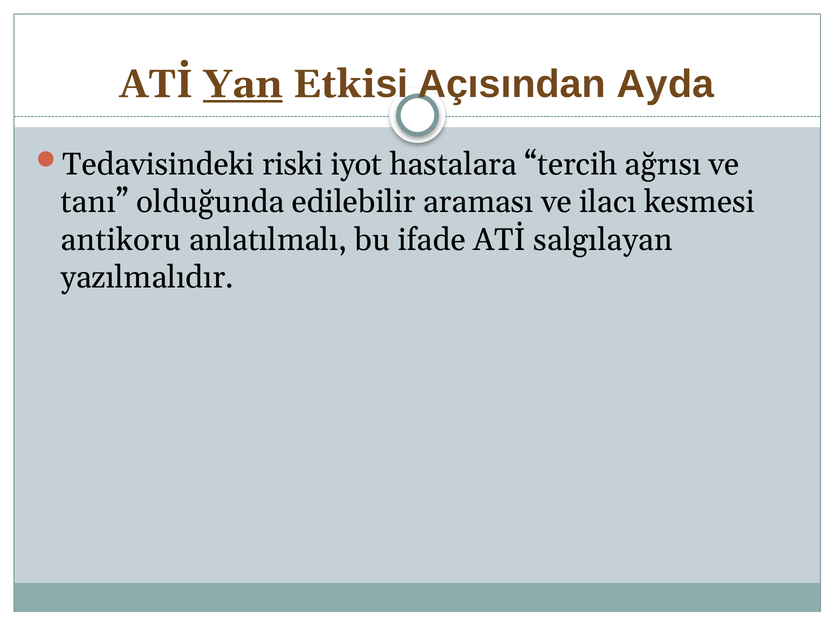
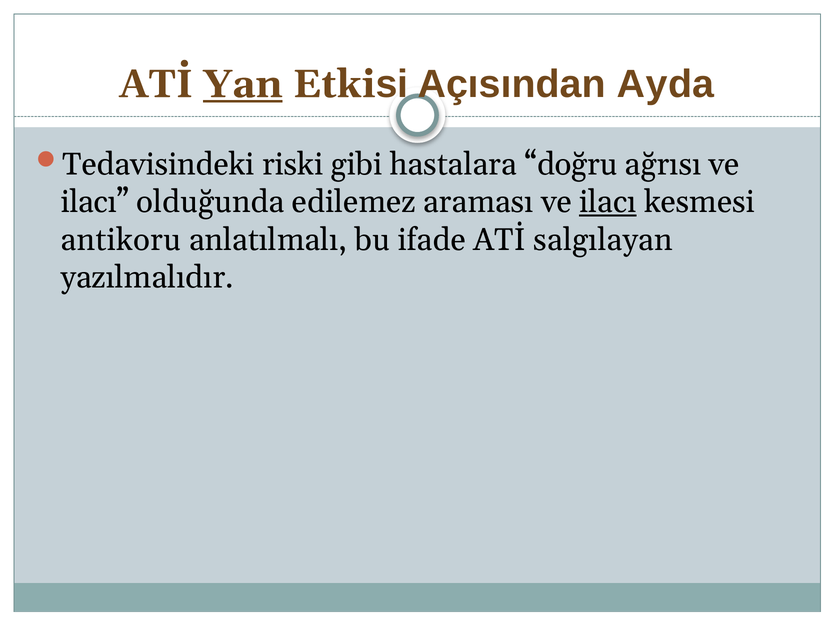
iyot: iyot -> gibi
tercih: tercih -> doğru
tanı at (95, 202): tanı -> ilacı
edilebilir: edilebilir -> edilemez
ilacı at (608, 202) underline: none -> present
